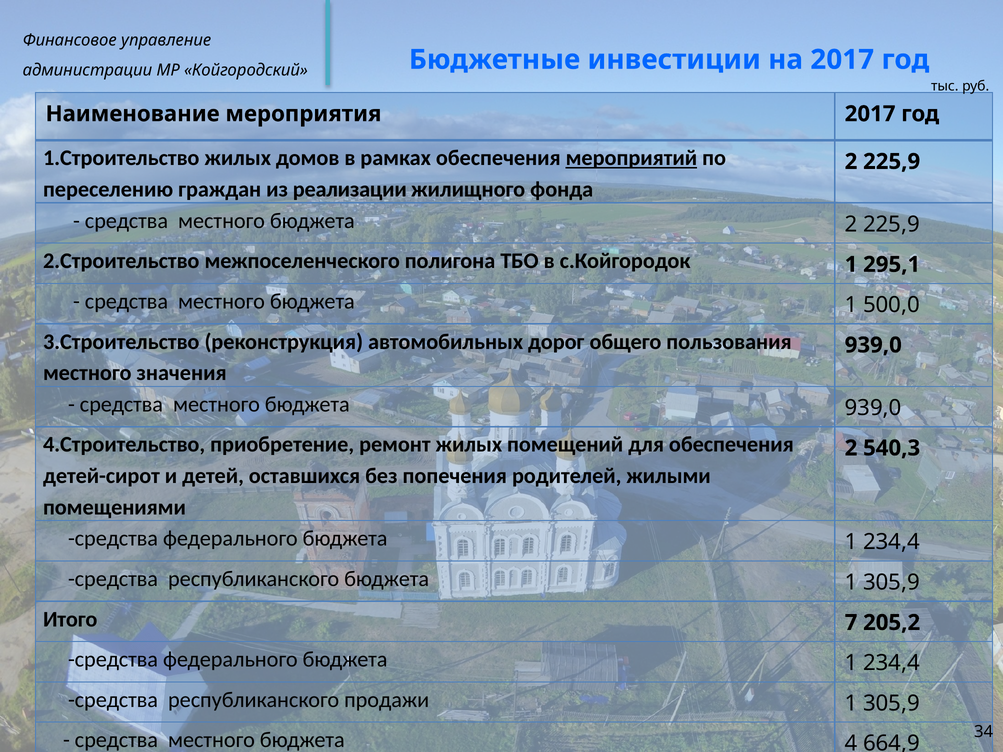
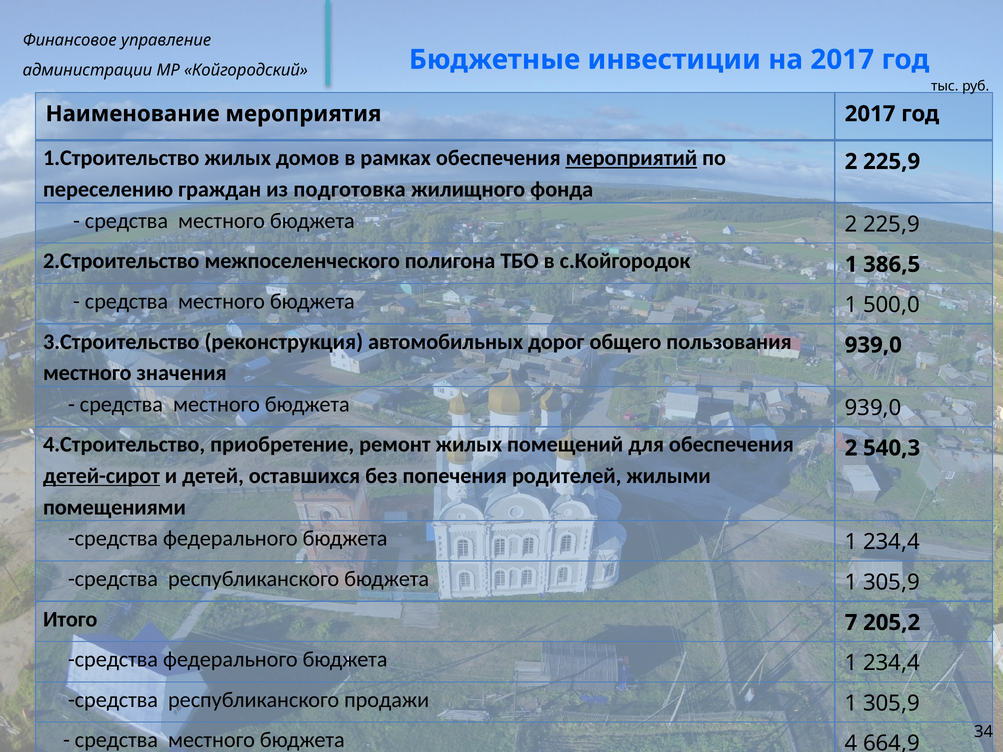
реализации: реализации -> подготовка
295,1: 295,1 -> 386,5
детей-сирот underline: none -> present
